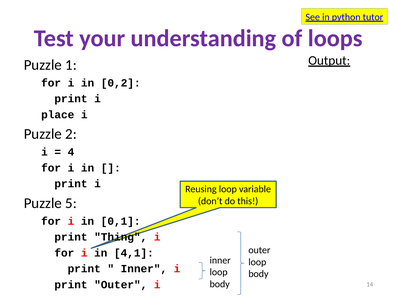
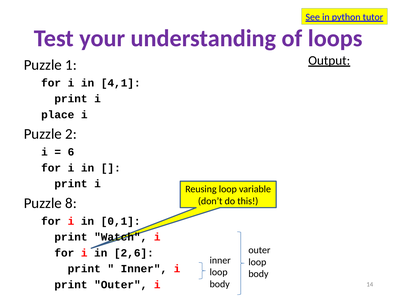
0,2: 0,2 -> 4,1
4: 4 -> 6
5: 5 -> 8
Thing: Thing -> Watch
4,1: 4,1 -> 2,6
